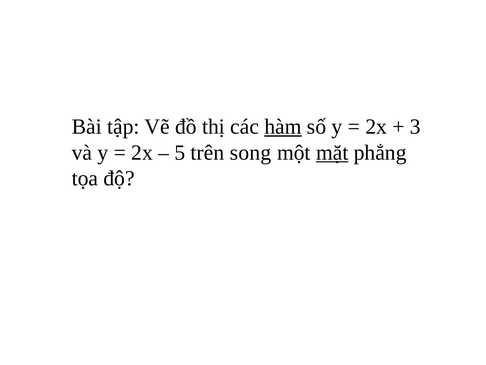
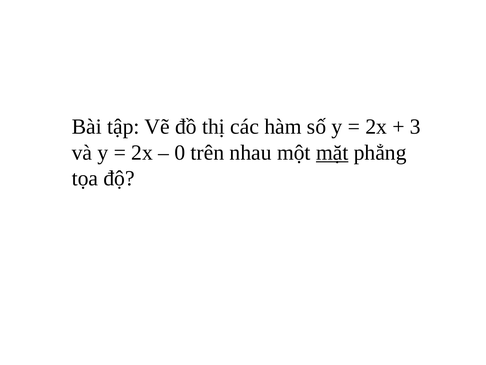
hàm underline: present -> none
5: 5 -> 0
song: song -> nhau
